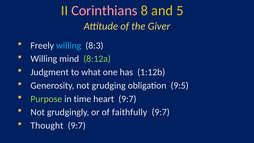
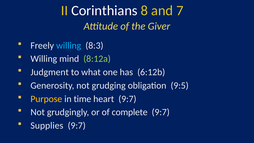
Corinthians colour: pink -> white
5: 5 -> 7
1:12b: 1:12b -> 6:12b
Purpose colour: light green -> yellow
faithfully: faithfully -> complete
Thought: Thought -> Supplies
